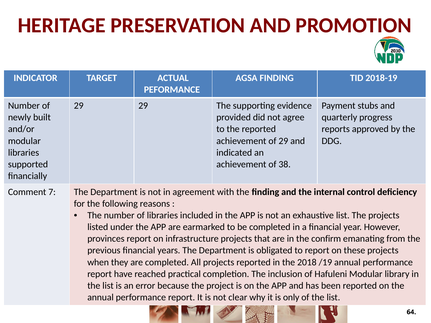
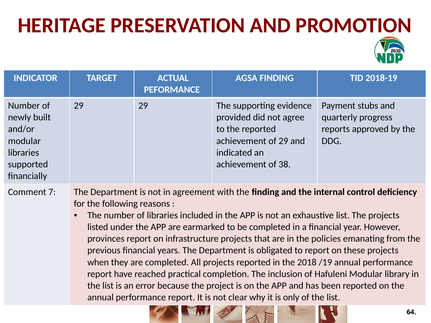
confirm: confirm -> policies
